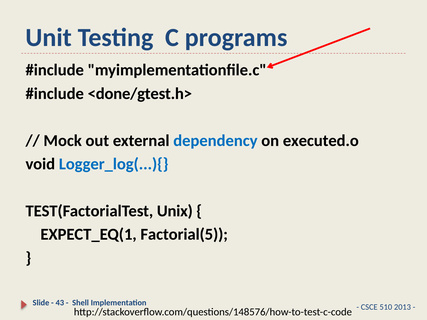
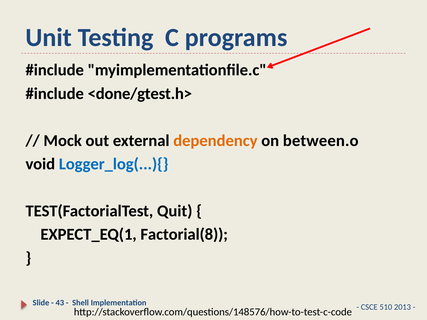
dependency colour: blue -> orange
executed.o: executed.o -> between.o
Unix: Unix -> Quit
Factorial(5: Factorial(5 -> Factorial(8
